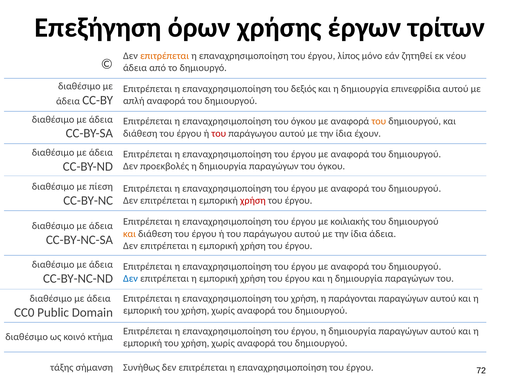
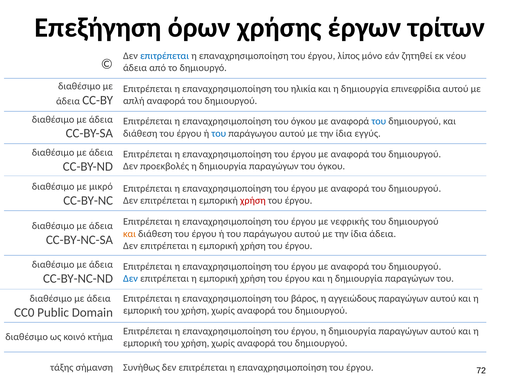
επιτρέπεται at (165, 56) colour: orange -> blue
δεξιός: δεξιός -> ηλικία
του at (379, 121) colour: orange -> blue
του at (219, 133) colour: red -> blue
έχουν: έχουν -> εγγύς
πίεση: πίεση -> μικρό
κοιλιακής: κοιλιακής -> νεφρικής
επαναχρησιμοποίηση του χρήση: χρήση -> βάρος
παράγονται: παράγονται -> αγγειώδους
